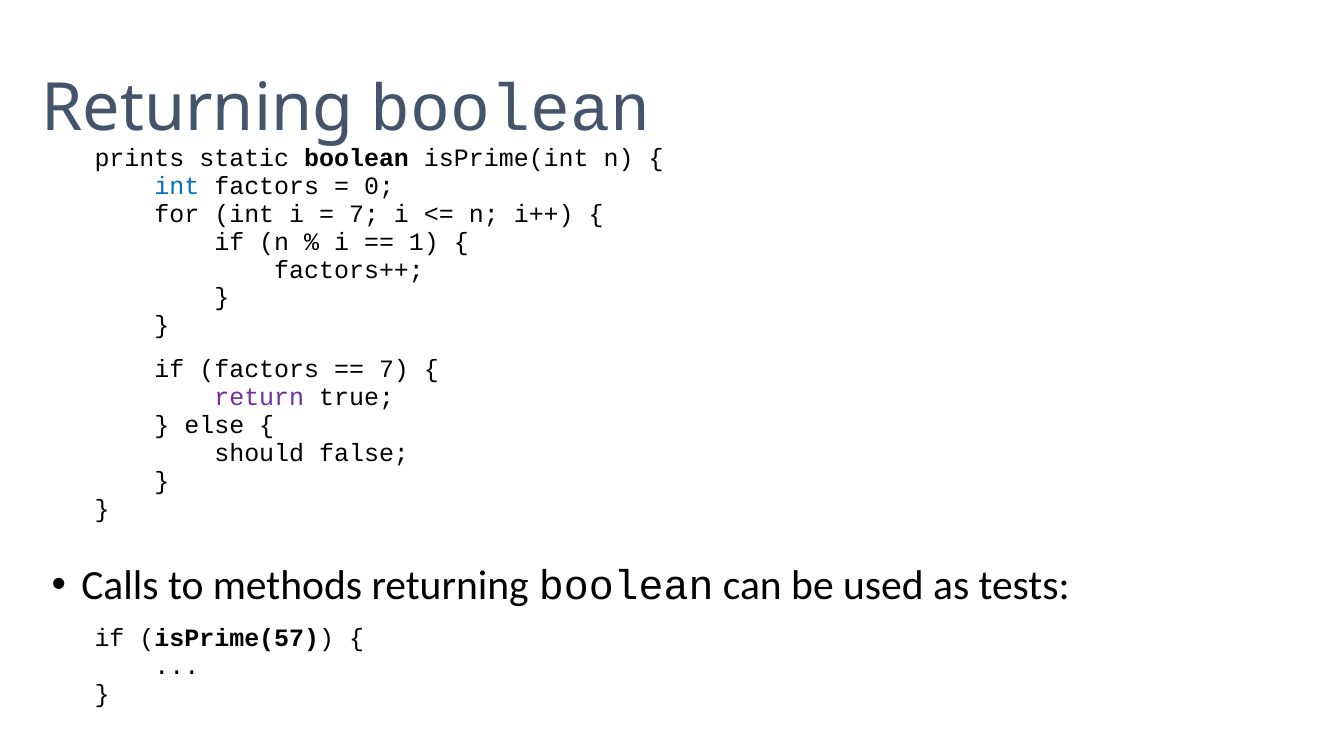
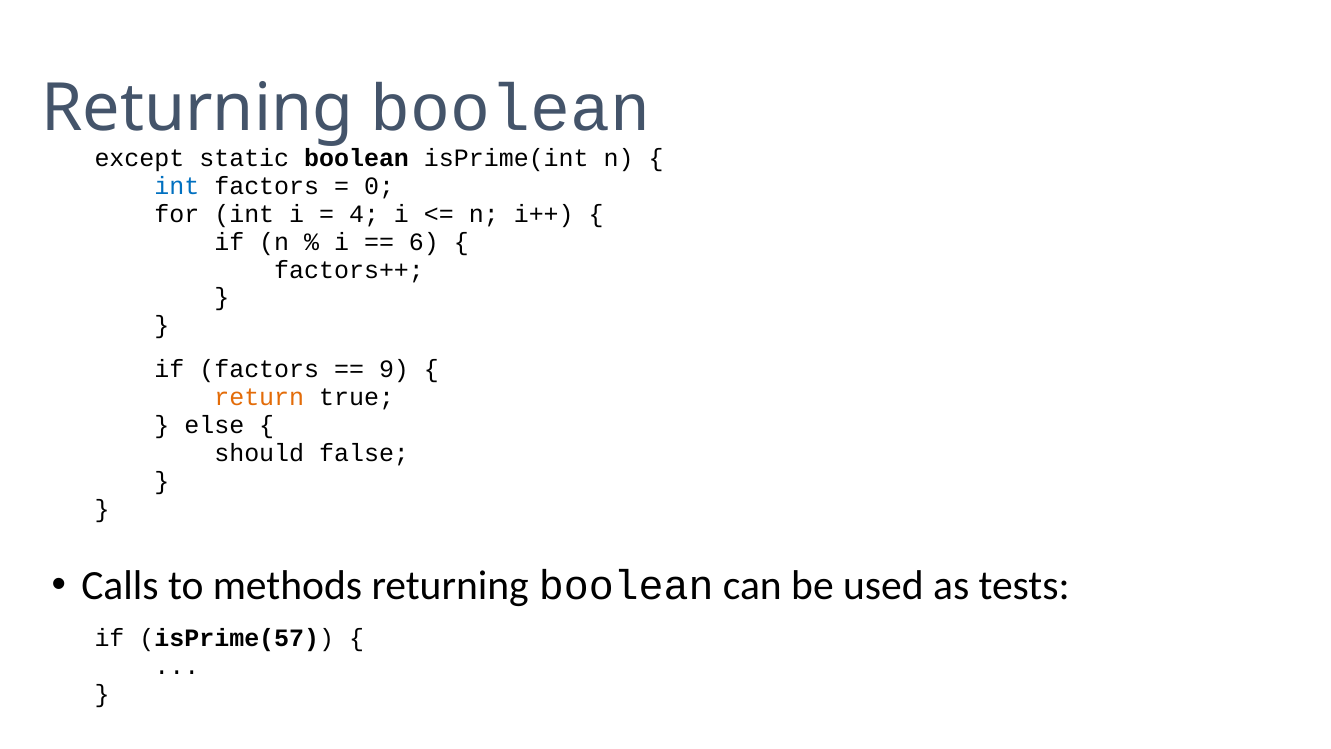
prints: prints -> except
7 at (364, 214): 7 -> 4
1: 1 -> 6
7 at (394, 369): 7 -> 9
return colour: purple -> orange
